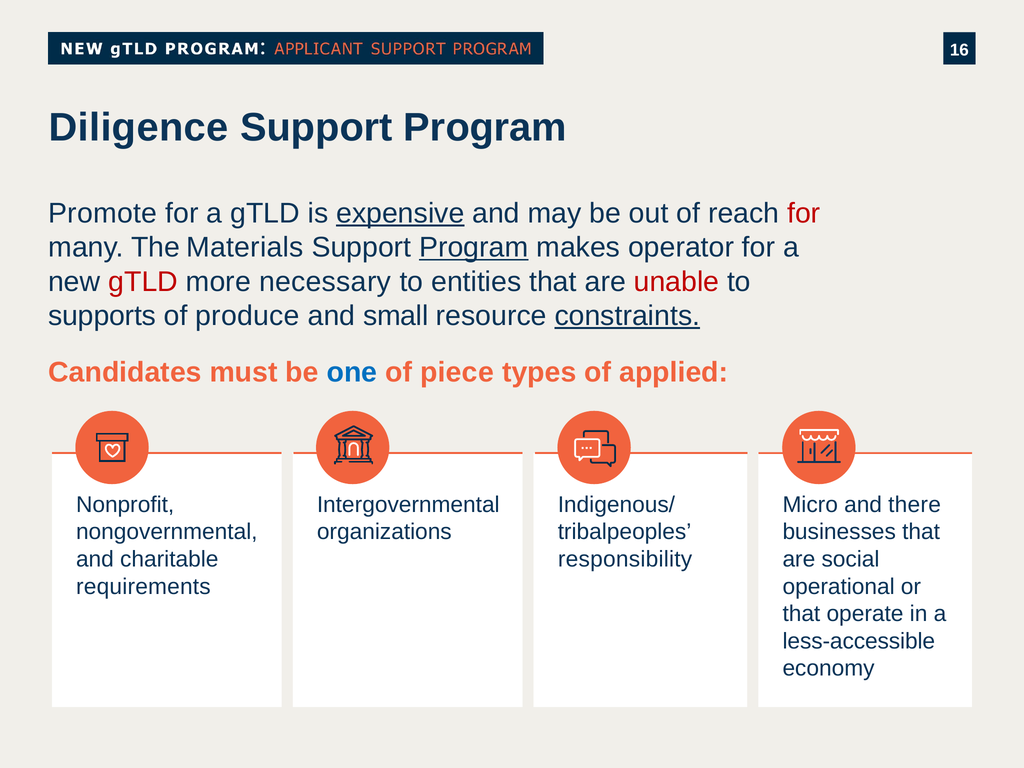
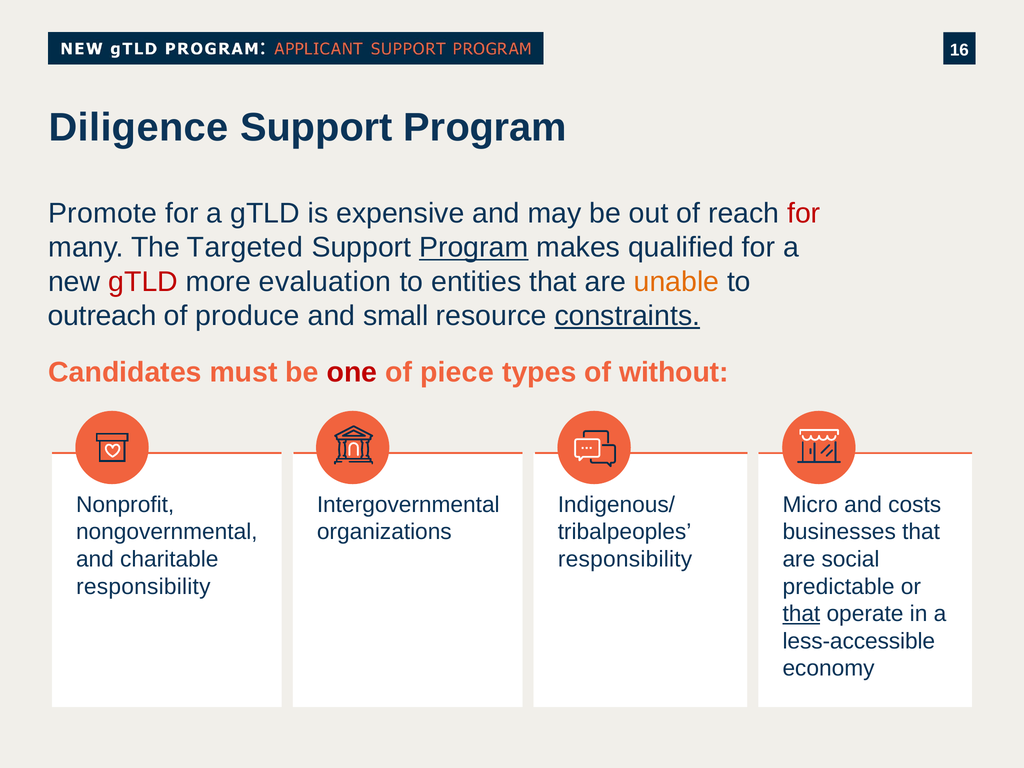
expensive underline: present -> none
Materials: Materials -> Targeted
operator: operator -> qualified
necessary: necessary -> evaluation
unable colour: red -> orange
supports: supports -> outreach
one colour: blue -> red
applied: applied -> without
there: there -> costs
requirements at (143, 587): requirements -> responsibility
operational: operational -> predictable
that at (801, 614) underline: none -> present
